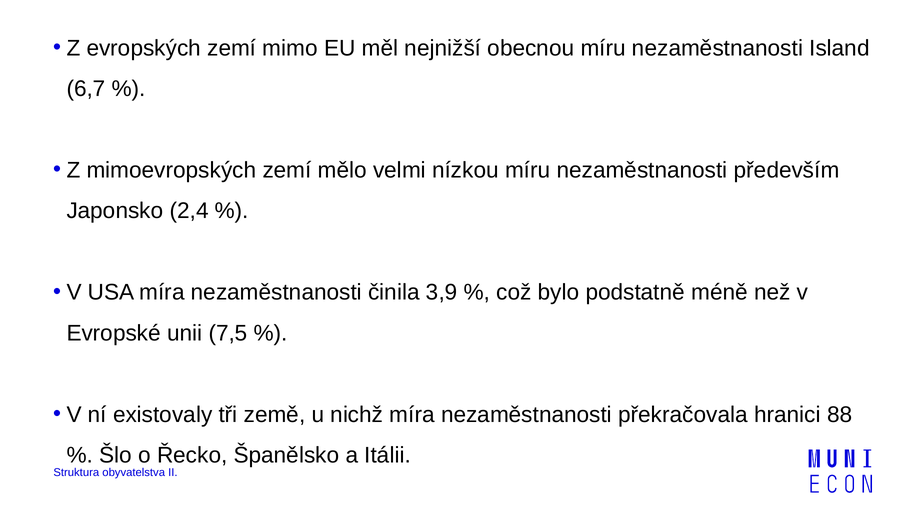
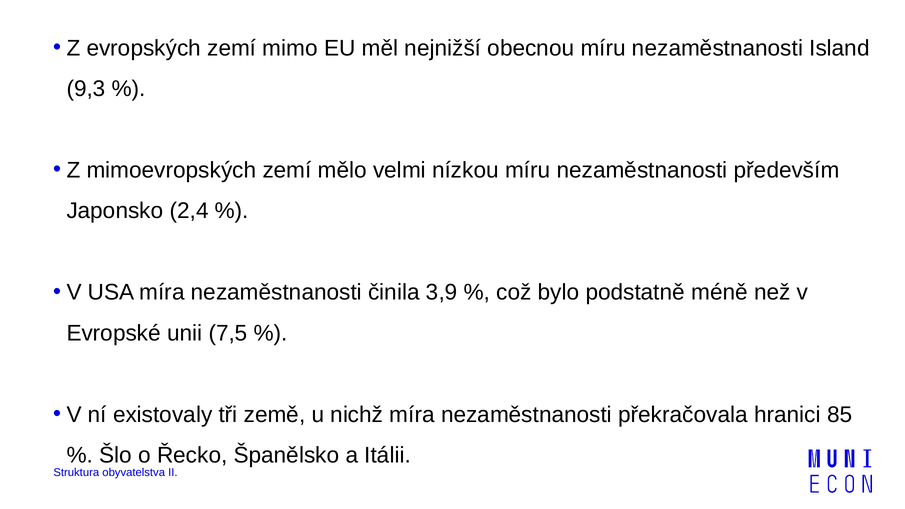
6,7: 6,7 -> 9,3
88: 88 -> 85
